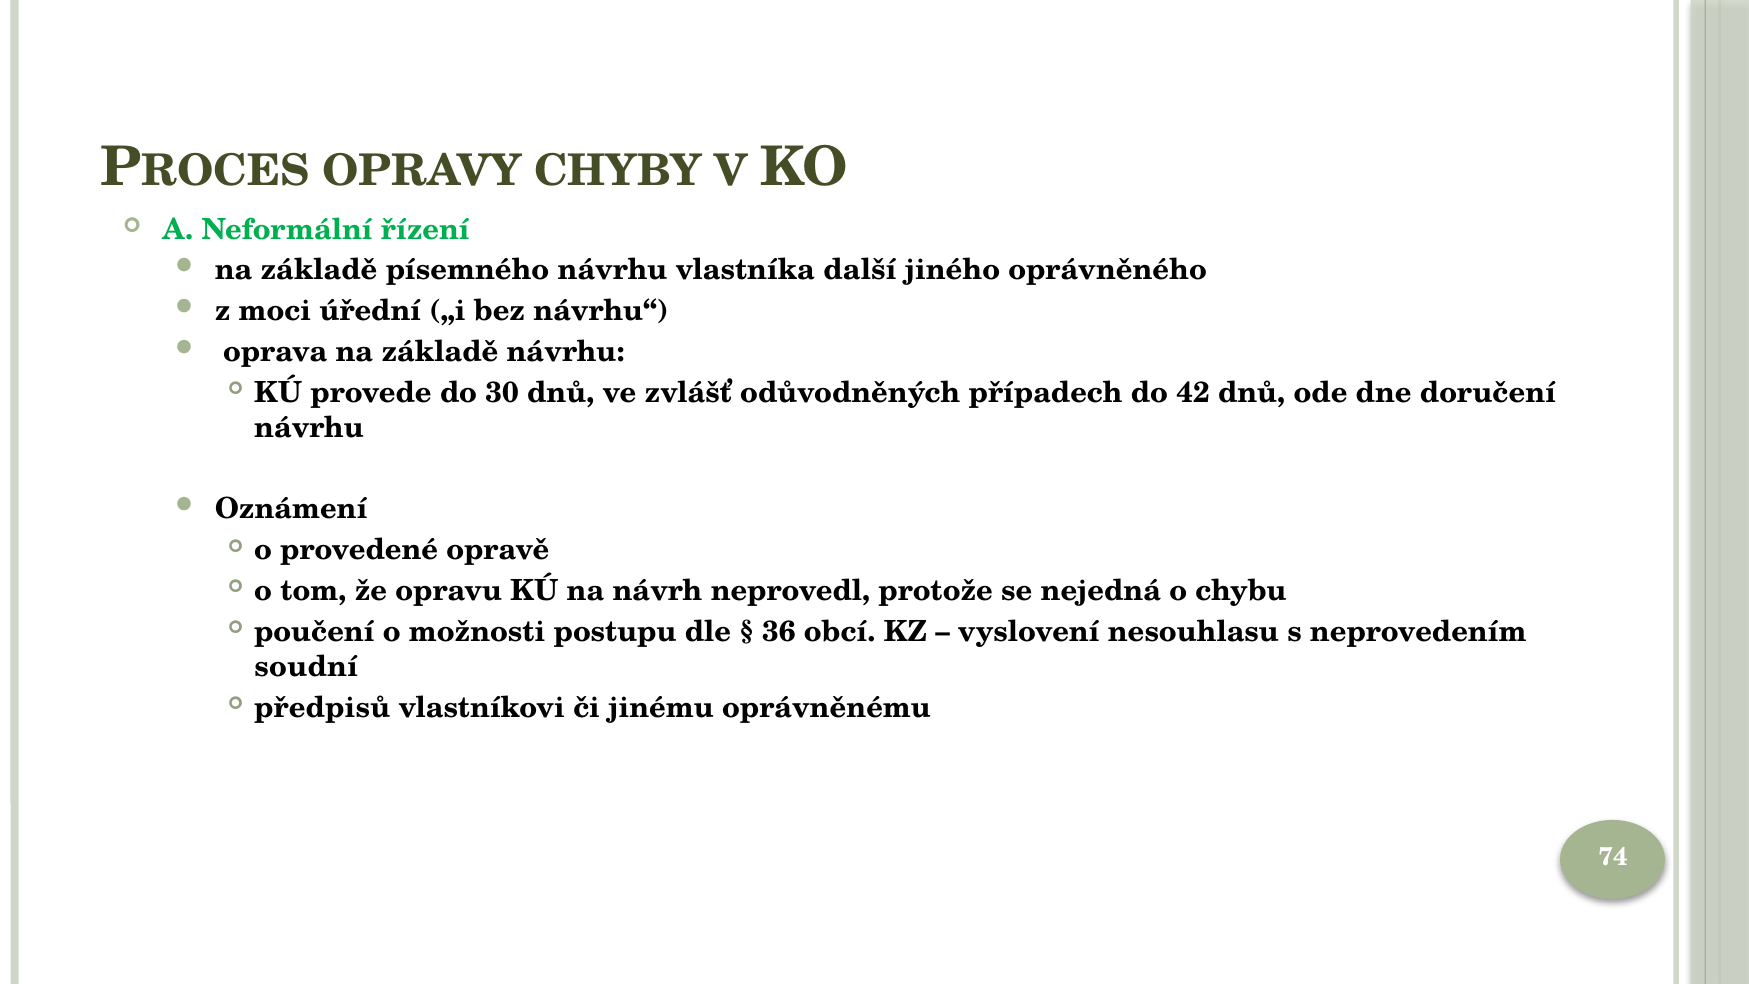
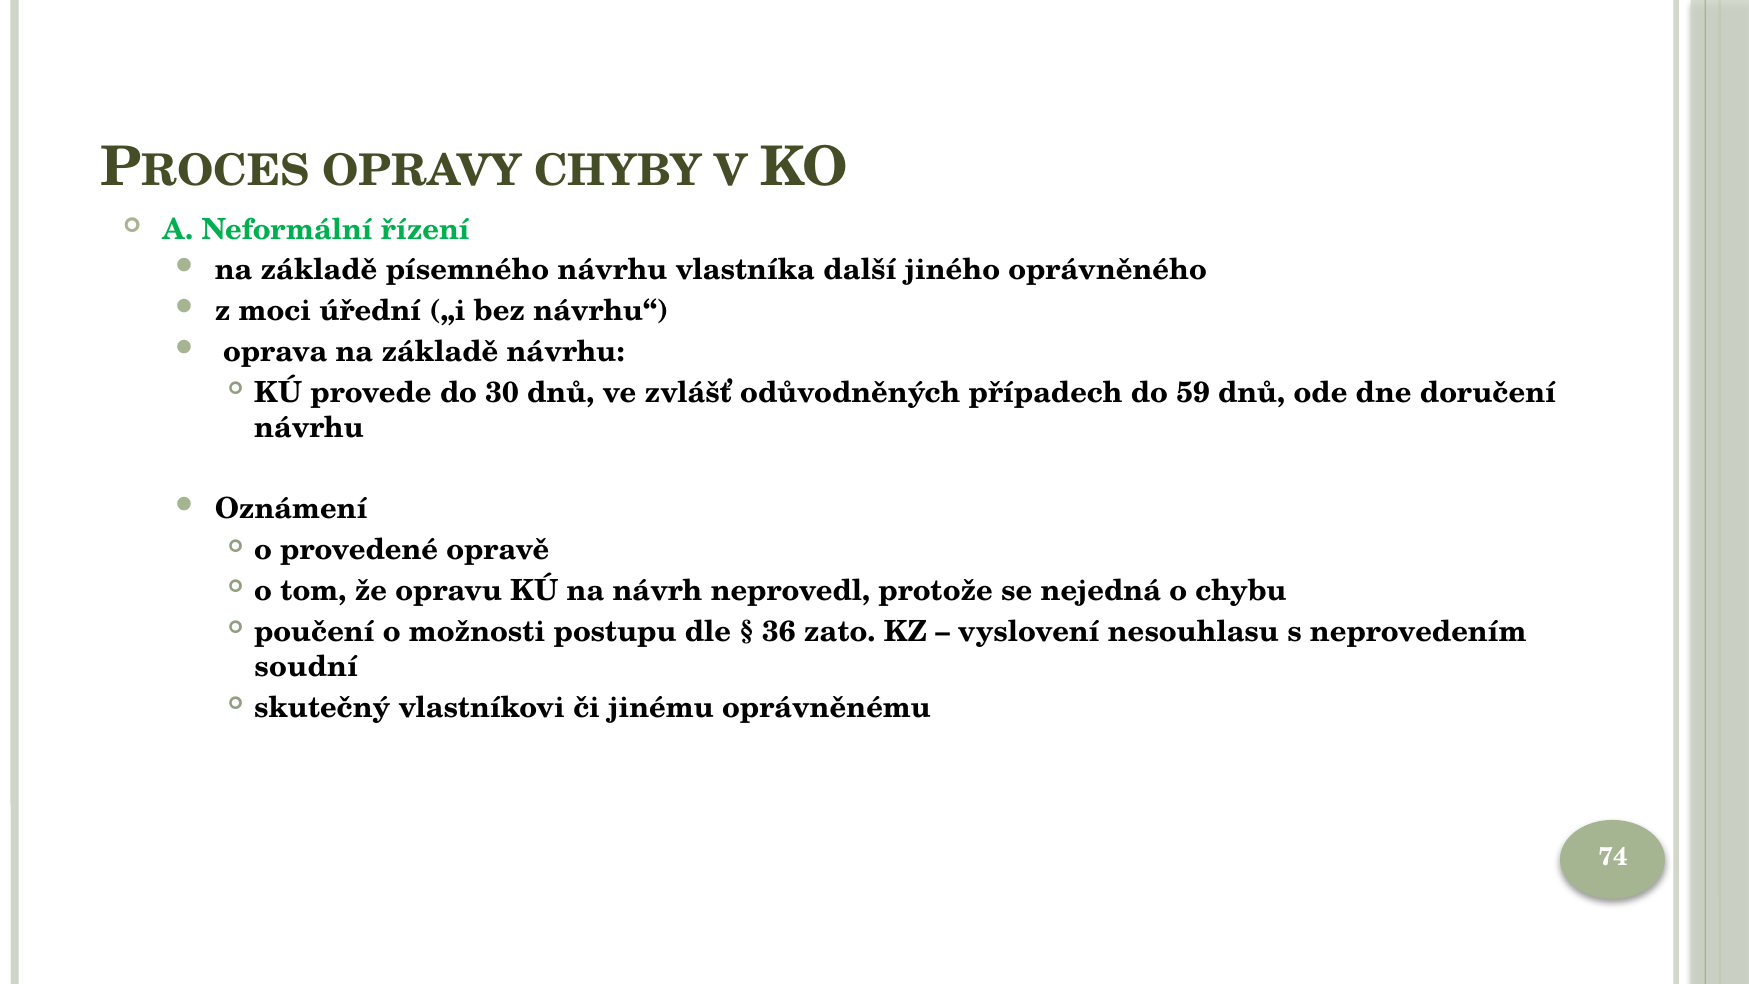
42: 42 -> 59
obcí: obcí -> zato
předpisů: předpisů -> skutečný
